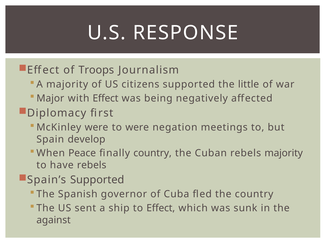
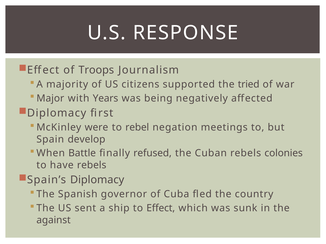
little: little -> tried
with Effect: Effect -> Years
to were: were -> rebel
Peace: Peace -> Battle
finally country: country -> refused
rebels majority: majority -> colonies
Spain’s Supported: Supported -> Diplomacy
